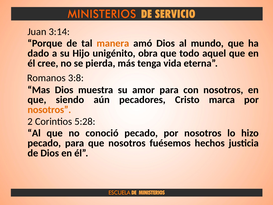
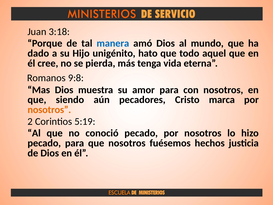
3:14: 3:14 -> 3:18
manera colour: orange -> blue
obra: obra -> hato
3:8: 3:8 -> 9:8
5:28: 5:28 -> 5:19
